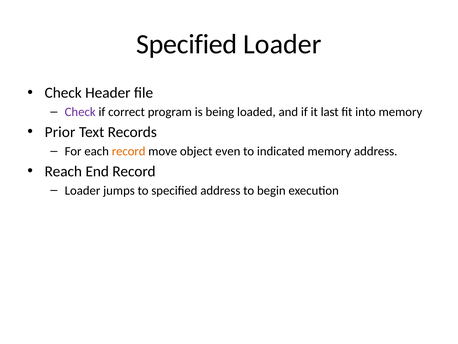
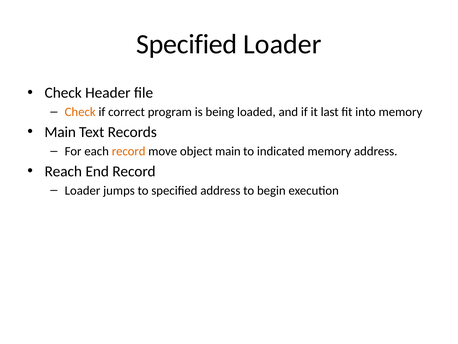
Check at (80, 112) colour: purple -> orange
Prior at (60, 132): Prior -> Main
object even: even -> main
